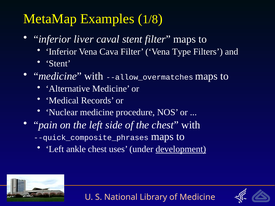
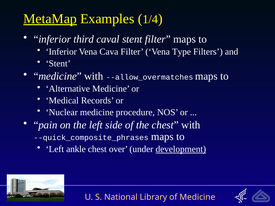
MetaMap underline: none -> present
1/8: 1/8 -> 1/4
liver: liver -> third
uses: uses -> over
